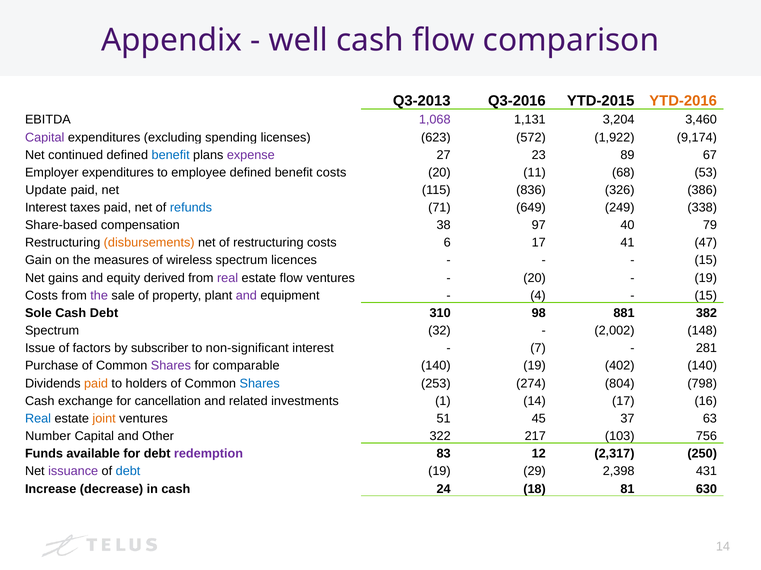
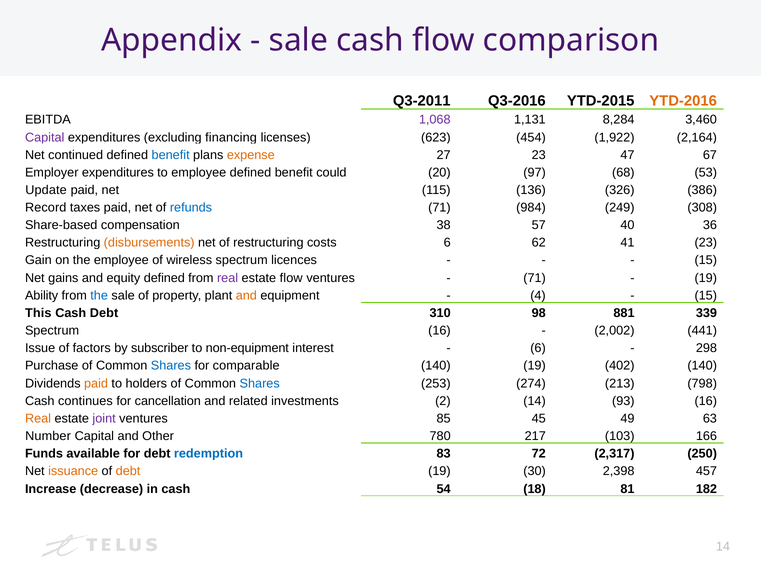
well at (298, 40): well -> sale
Q3-2013: Q3-2013 -> Q3-2011
3,204: 3,204 -> 8,284
spending: spending -> financing
572: 572 -> 454
9,174: 9,174 -> 2,164
expense colour: purple -> orange
89: 89 -> 47
benefit costs: costs -> could
11: 11 -> 97
836: 836 -> 136
Interest at (46, 208): Interest -> Record
649: 649 -> 984
338: 338 -> 308
97: 97 -> 57
79: 79 -> 36
6 17: 17 -> 62
41 47: 47 -> 23
the measures: measures -> employee
equity derived: derived -> defined
20 at (535, 278): 20 -> 71
Costs at (41, 296): Costs -> Ability
the at (99, 296) colour: purple -> blue
and at (246, 296) colour: purple -> orange
Sole: Sole -> This
382: 382 -> 339
Spectrum 32: 32 -> 16
148: 148 -> 441
non-significant: non-significant -> non-equipment
7 at (538, 349): 7 -> 6
281: 281 -> 298
Shares at (171, 366) colour: purple -> blue
804: 804 -> 213
exchange: exchange -> continues
1: 1 -> 2
14 17: 17 -> 93
Real at (38, 419) colour: blue -> orange
joint colour: orange -> purple
51: 51 -> 85
37: 37 -> 49
322: 322 -> 780
756: 756 -> 166
redemption colour: purple -> blue
12: 12 -> 72
issuance colour: purple -> orange
debt at (128, 472) colour: blue -> orange
29: 29 -> 30
431: 431 -> 457
24: 24 -> 54
630: 630 -> 182
